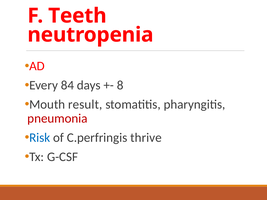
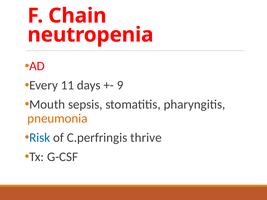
Teeth: Teeth -> Chain
84: 84 -> 11
8: 8 -> 9
result: result -> sepsis
pneumonia colour: red -> orange
